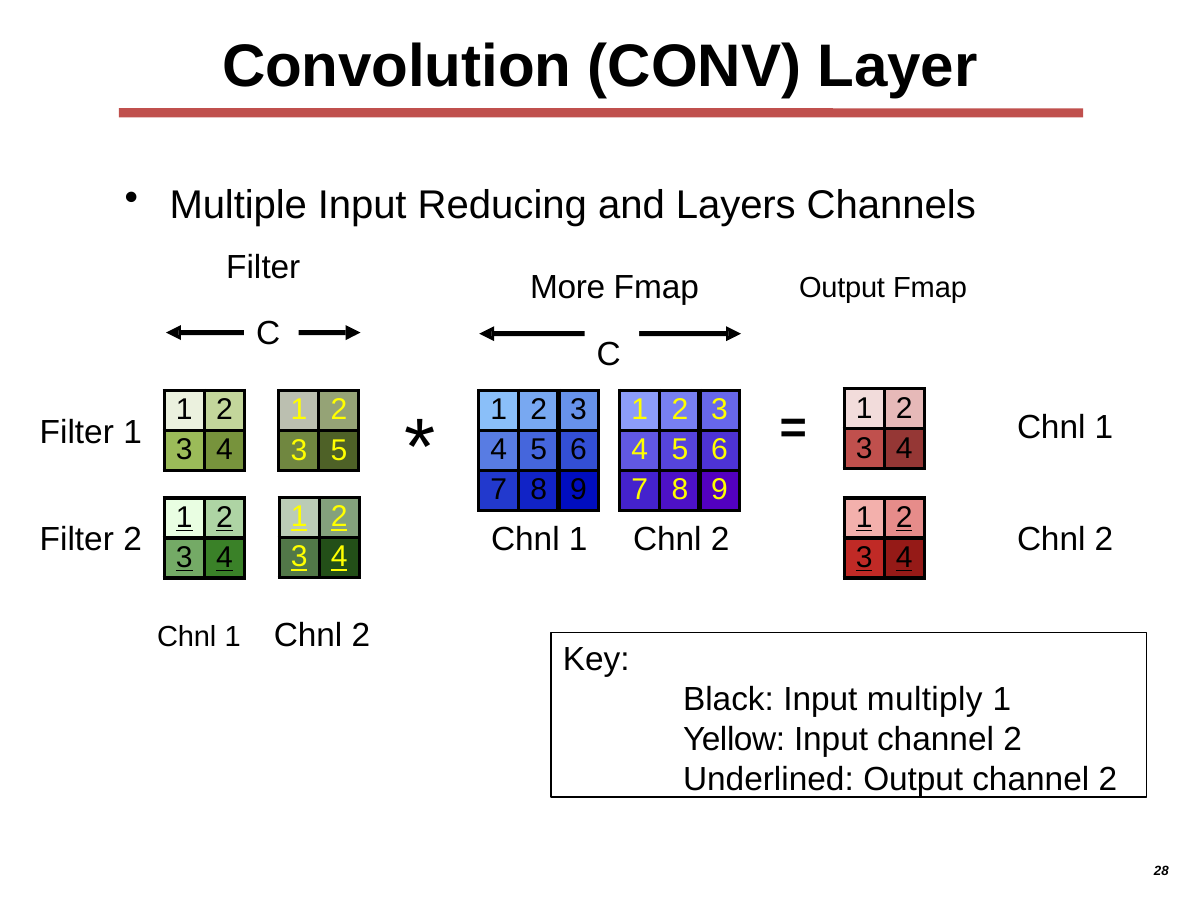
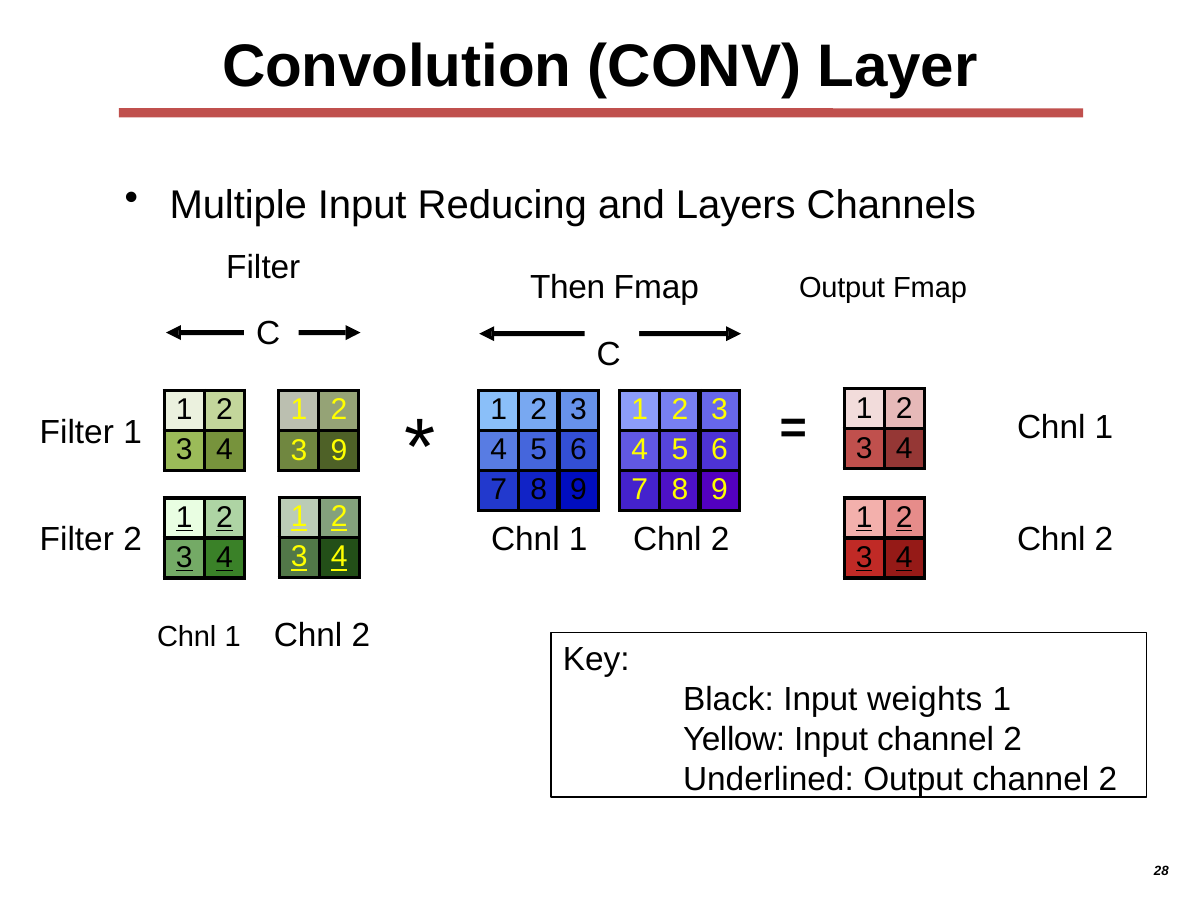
More: More -> Then
3 5: 5 -> 9
multiply: multiply -> weights
